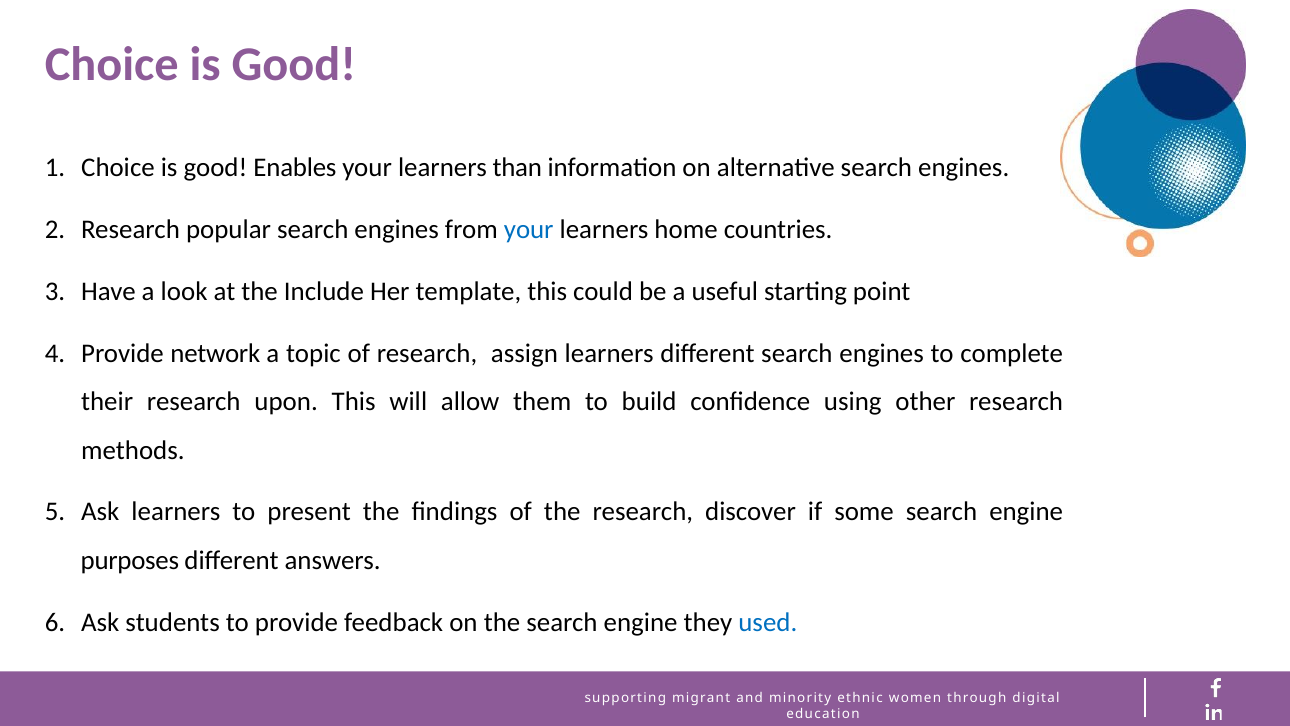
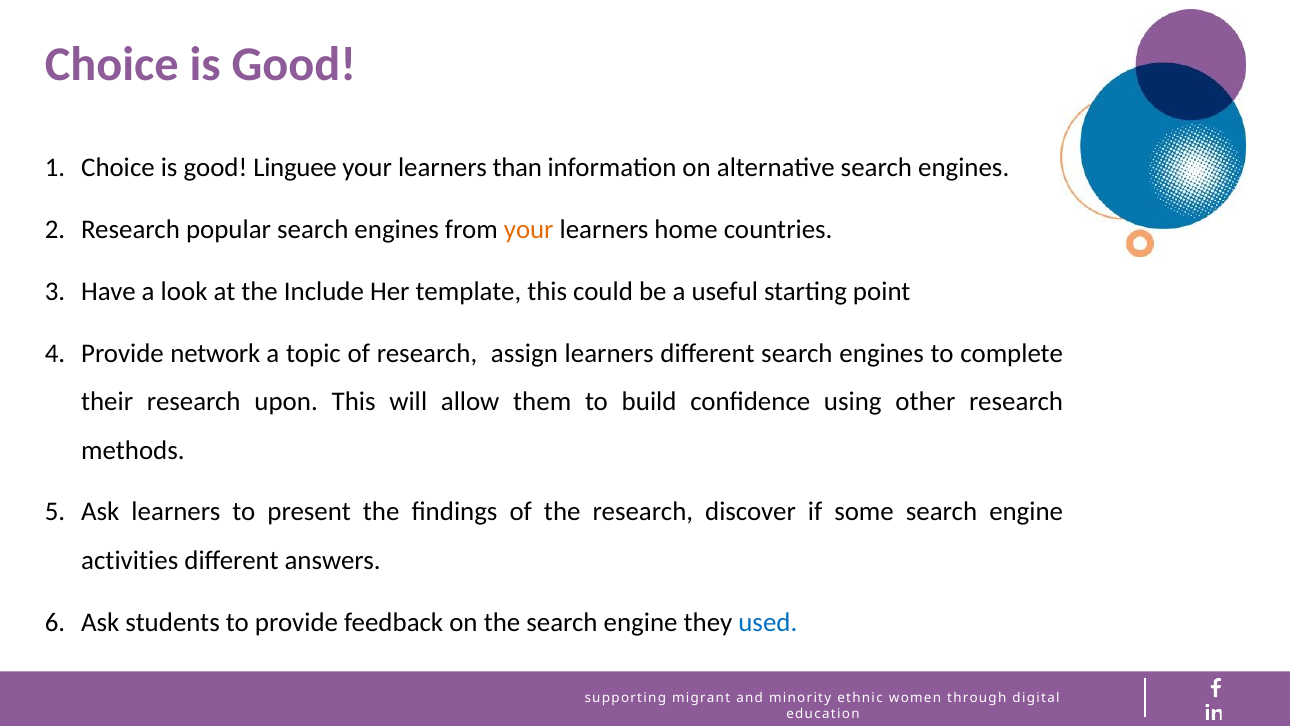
Enables: Enables -> Linguee
your at (529, 230) colour: blue -> orange
purposes: purposes -> activities
